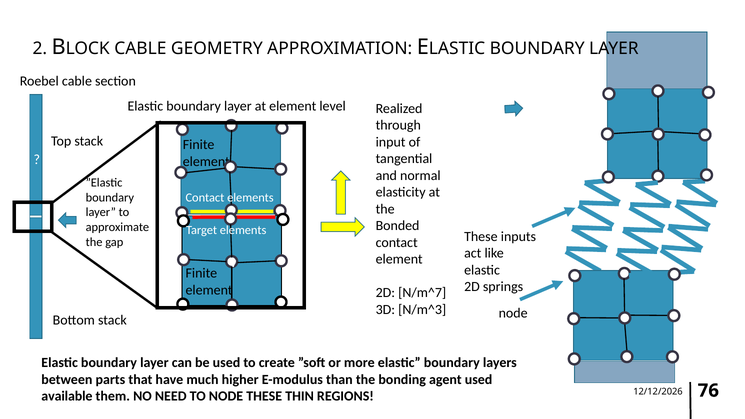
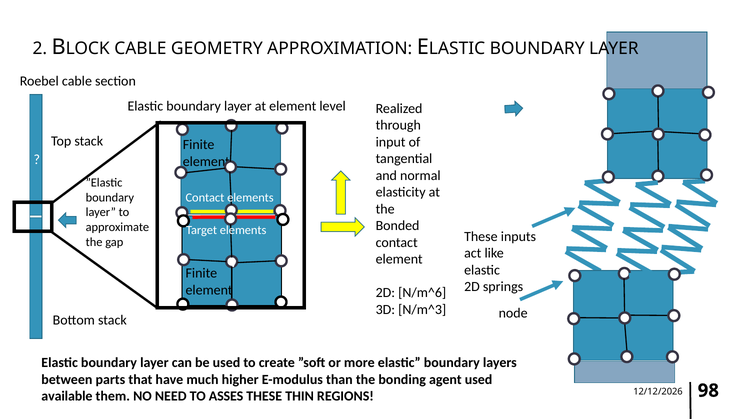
N/m^7: N/m^7 -> N/m^6
76: 76 -> 98
TO NODE: NODE -> ASSES
